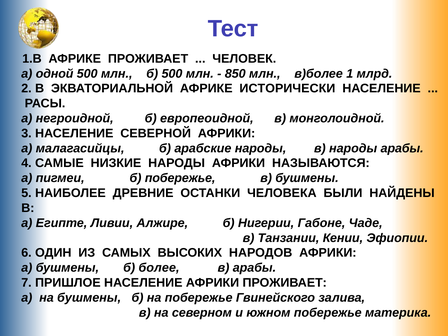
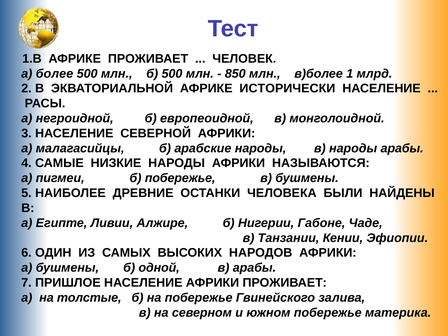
одной: одной -> более
более: более -> одной
на бушмены: бушмены -> толстые
